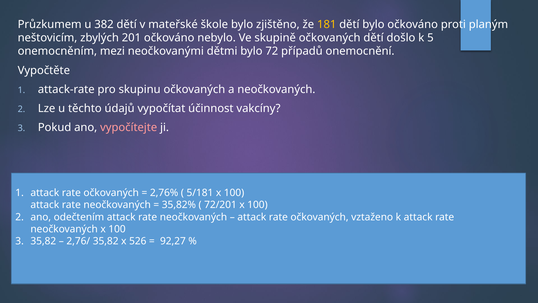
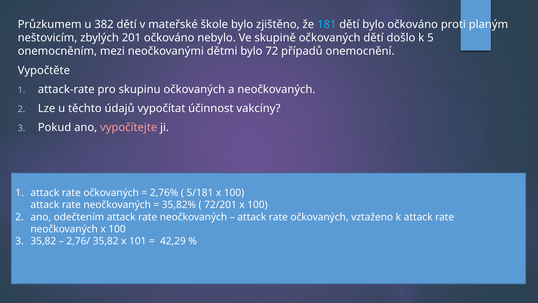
181 colour: yellow -> light blue
526: 526 -> 101
92,27: 92,27 -> 42,29
